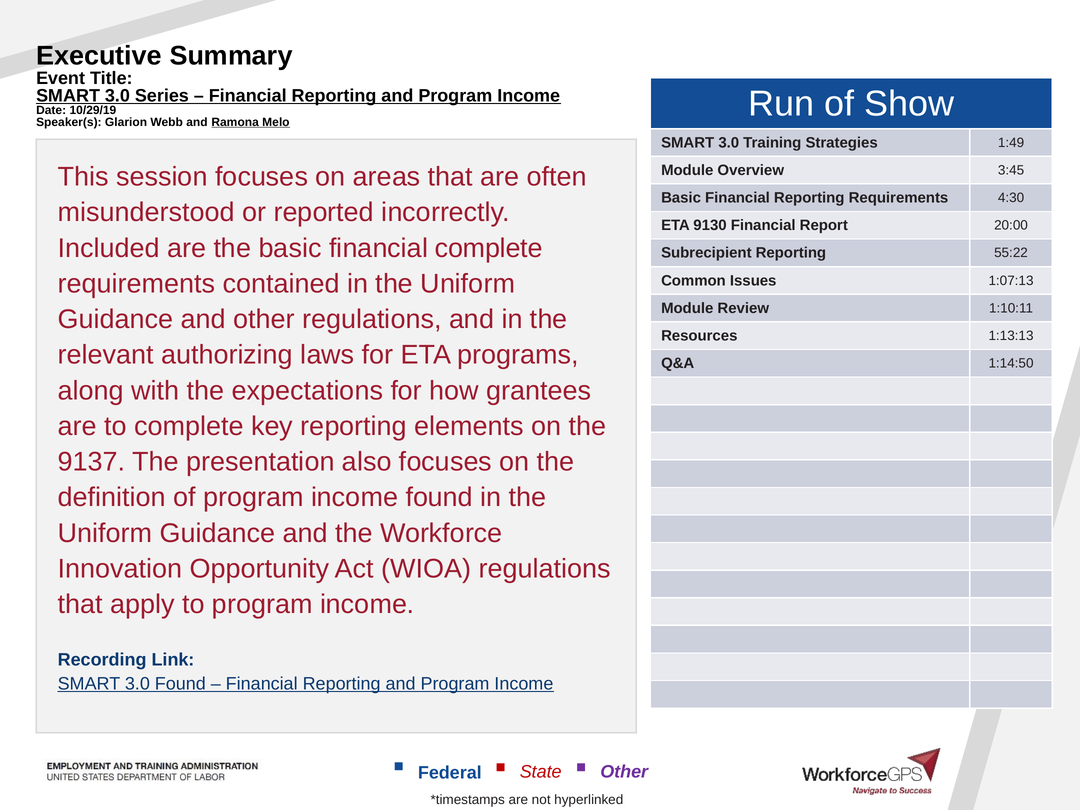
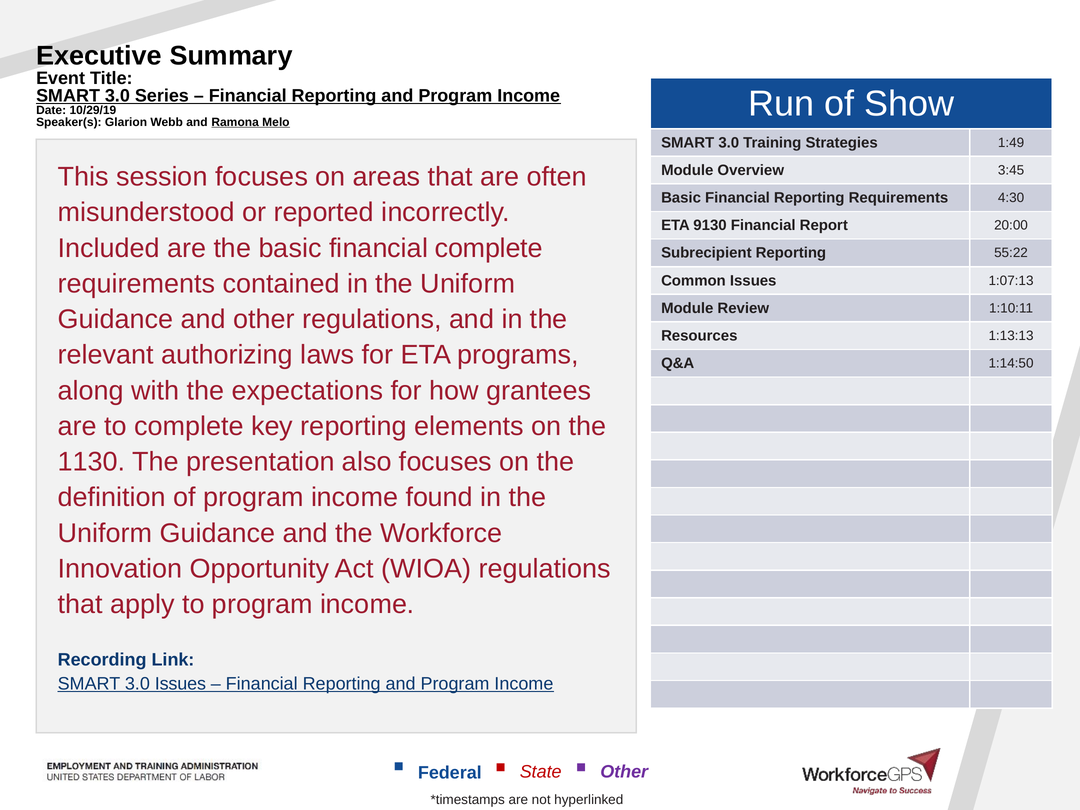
9137: 9137 -> 1130
3.0 Found: Found -> Issues
